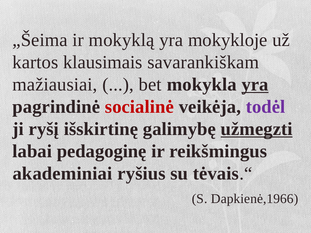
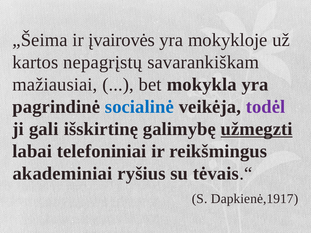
mokyklą: mokyklą -> įvairovės
klausimais: klausimais -> nepagrįstų
yra at (255, 85) underline: present -> none
socialinė colour: red -> blue
ryšį: ryšį -> gali
pedagoginę: pedagoginę -> telefoniniai
Dapkienė,1966: Dapkienė,1966 -> Dapkienė,1917
